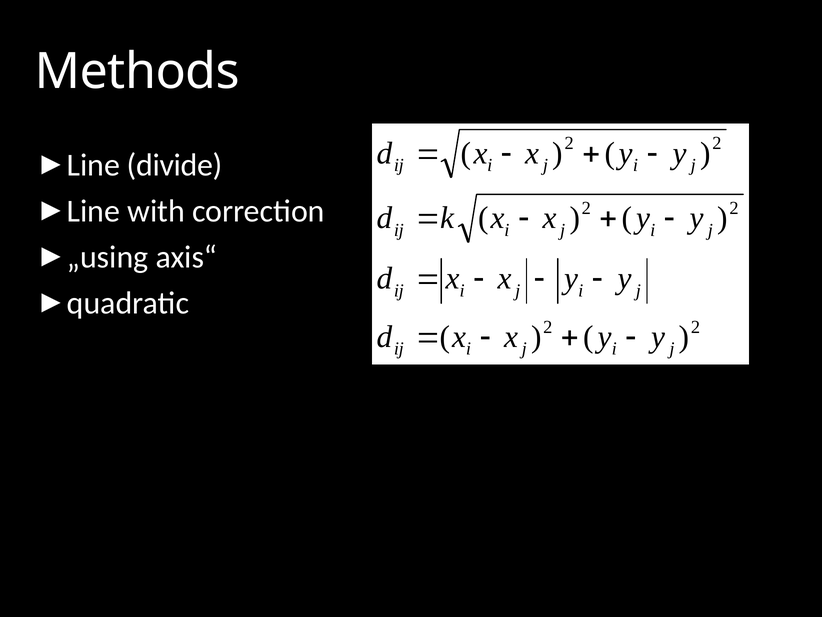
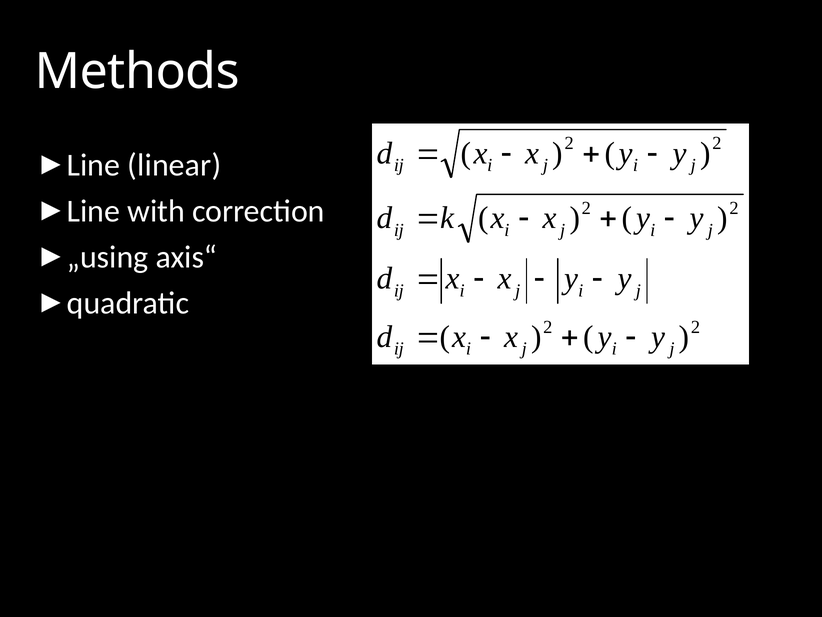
divide: divide -> linear
